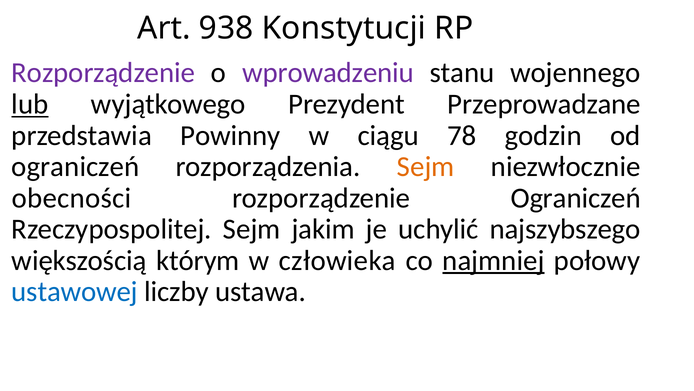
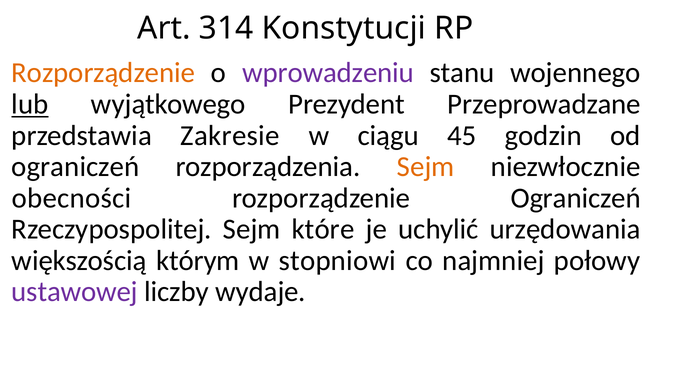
938: 938 -> 314
Rozporządzenie at (103, 73) colour: purple -> orange
Powinny: Powinny -> Zakresie
78: 78 -> 45
jakim: jakim -> które
najszybszego: najszybszego -> urzędowania
człowieka: człowieka -> stopniowi
najmniej underline: present -> none
ustawowej colour: blue -> purple
ustawa: ustawa -> wydaje
